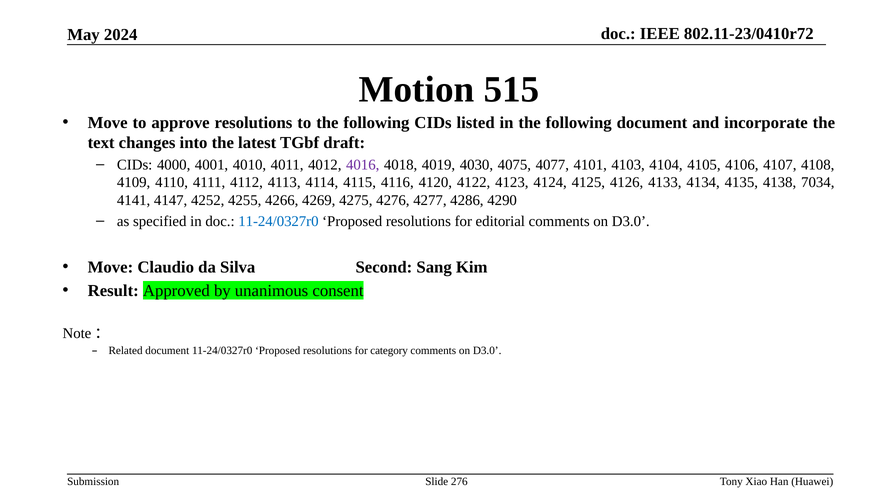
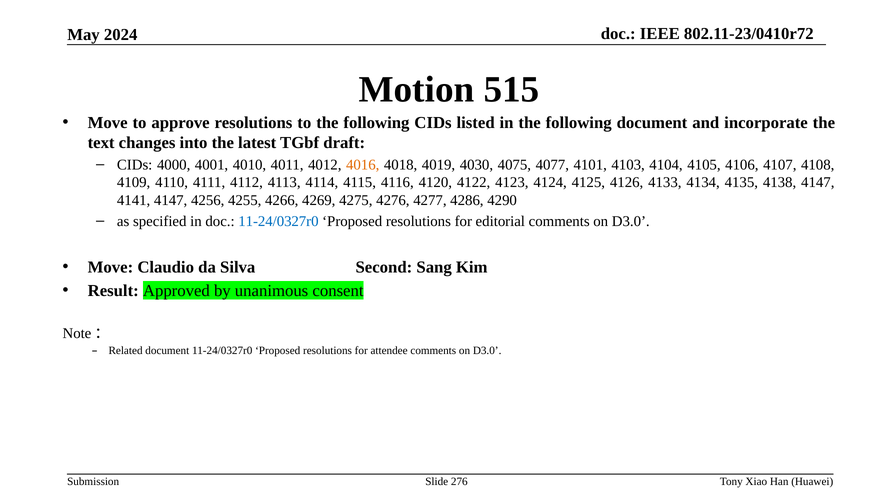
4016 colour: purple -> orange
4138 7034: 7034 -> 4147
4252: 4252 -> 4256
category: category -> attendee
